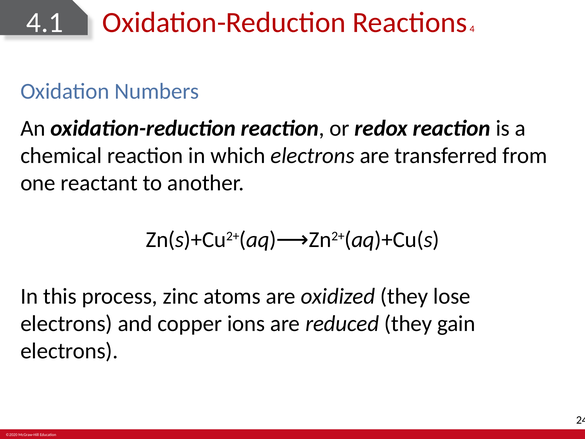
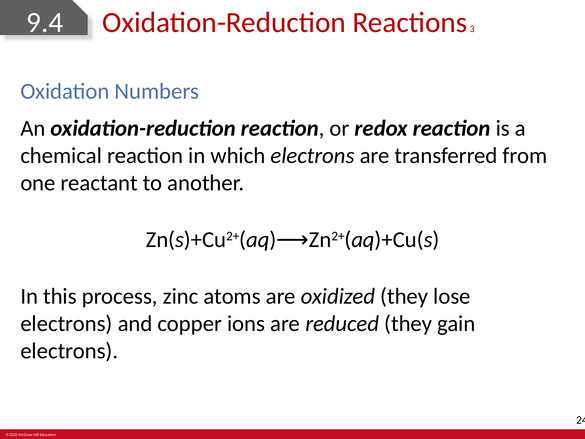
4.1: 4.1 -> 9.4
4: 4 -> 3
